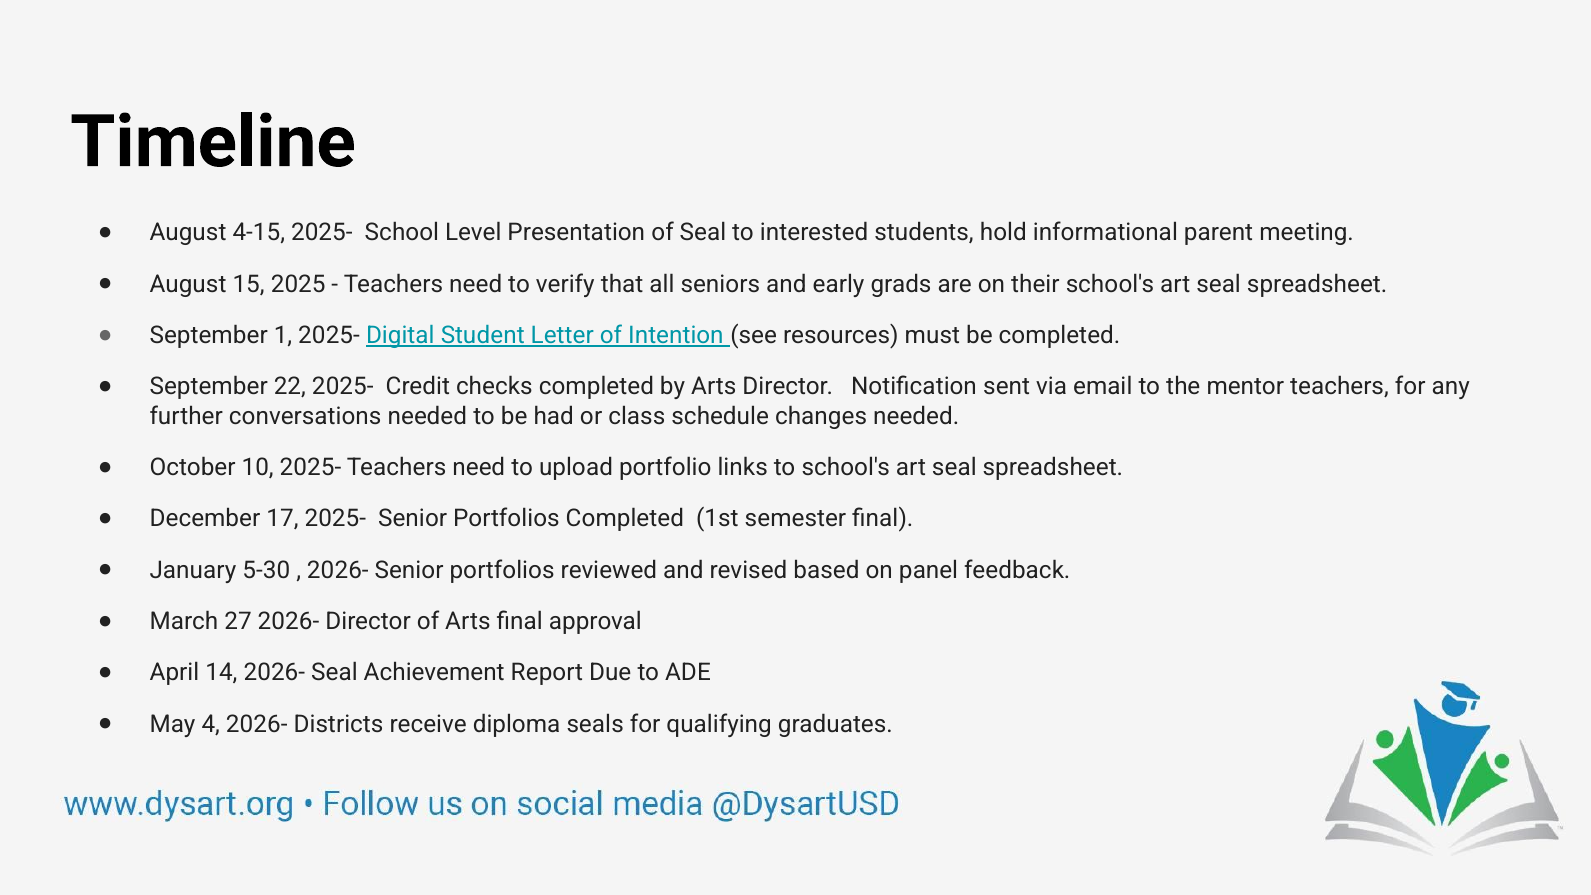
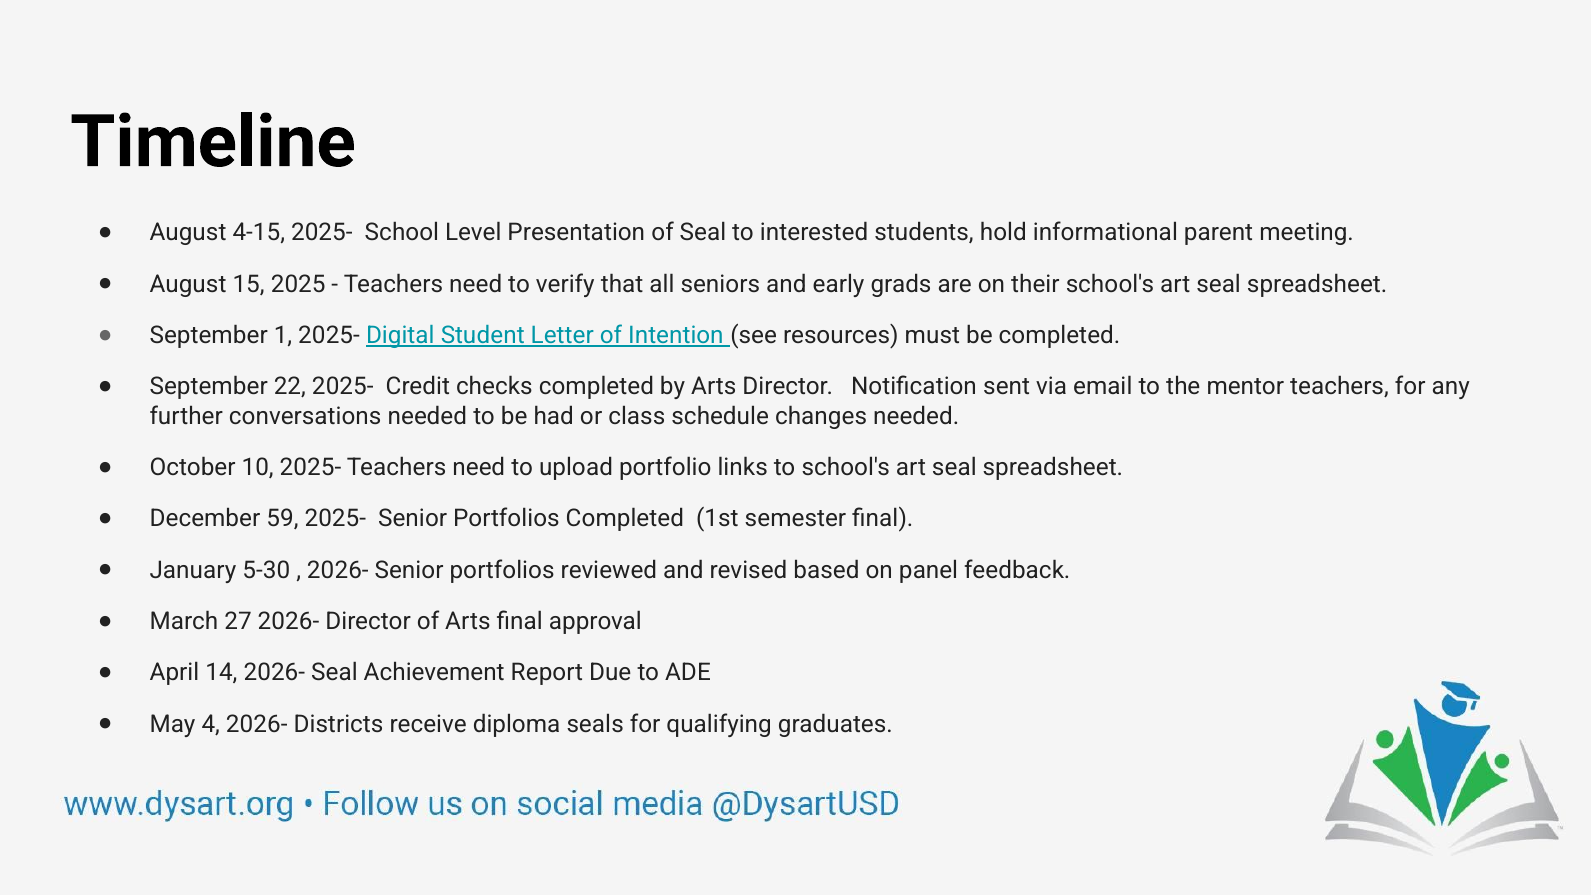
17: 17 -> 59
